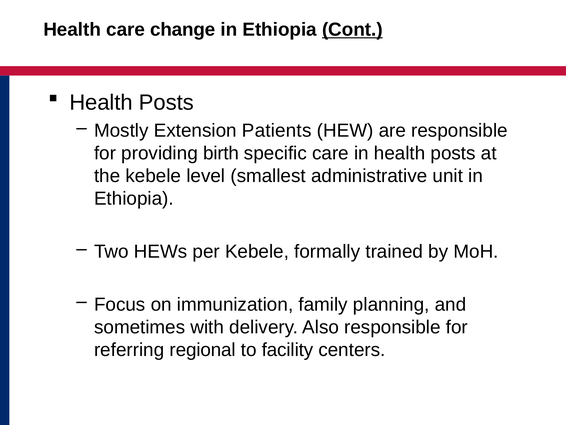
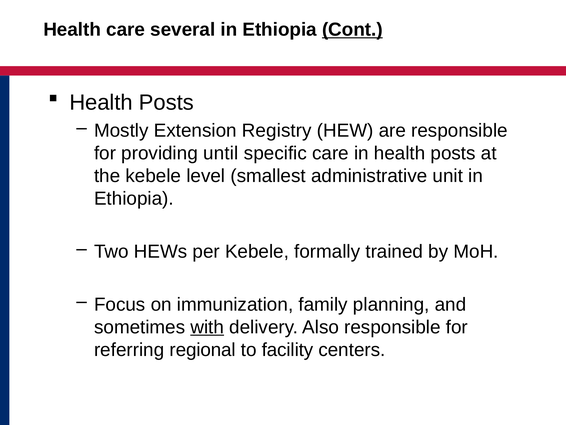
change: change -> several
Patients: Patients -> Registry
birth: birth -> until
with underline: none -> present
